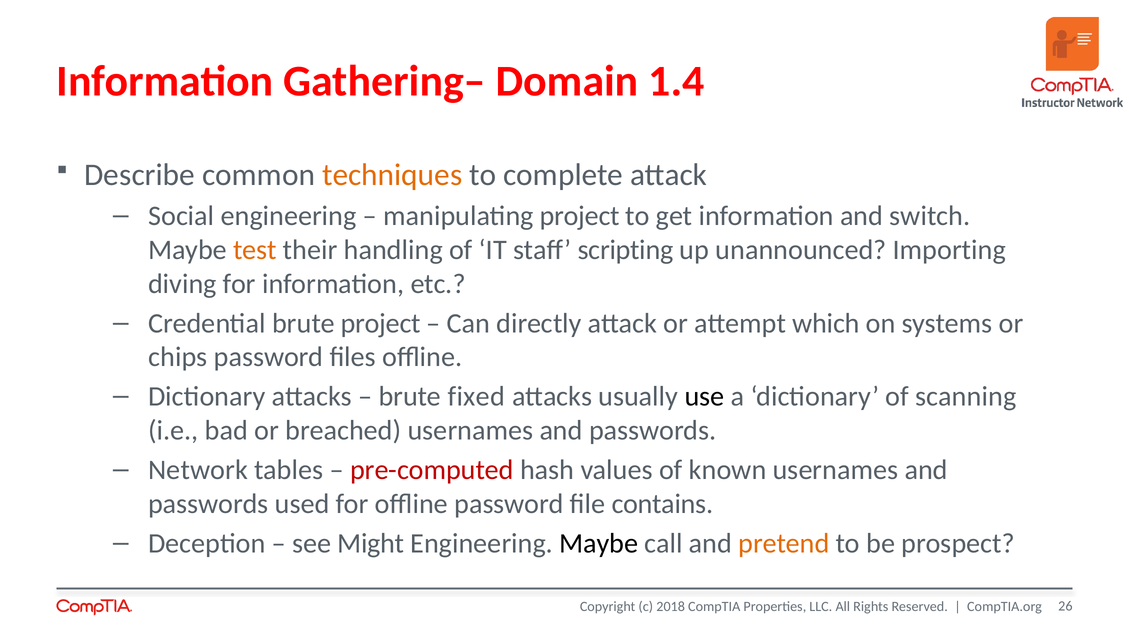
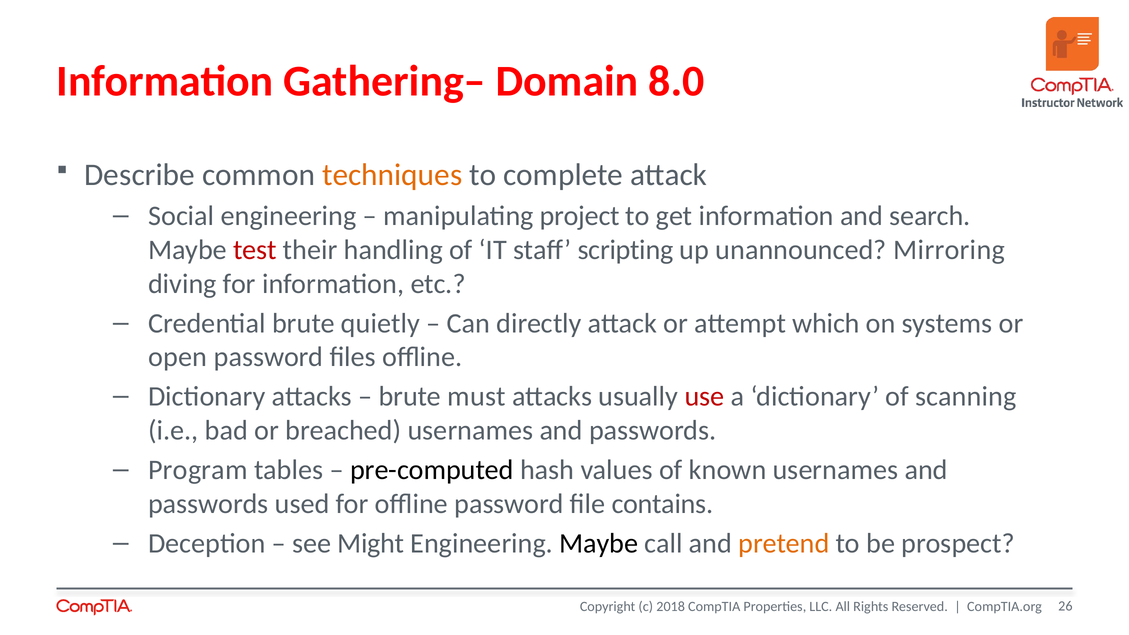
1.4: 1.4 -> 8.0
switch: switch -> search
test colour: orange -> red
Importing: Importing -> Mirroring
brute project: project -> quietly
chips: chips -> open
fixed: fixed -> must
use colour: black -> red
Network: Network -> Program
pre-computed colour: red -> black
